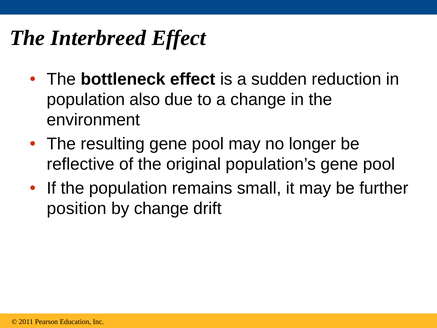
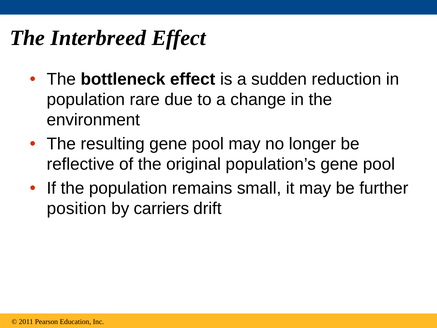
also: also -> rare
by change: change -> carriers
